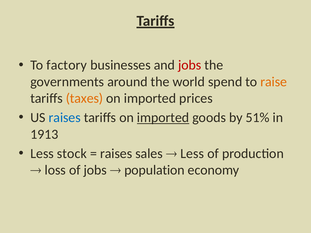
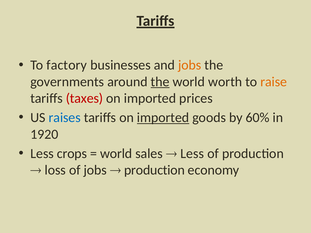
jobs at (190, 65) colour: red -> orange
the at (160, 82) underline: none -> present
spend: spend -> worth
taxes colour: orange -> red
51%: 51% -> 60%
1913: 1913 -> 1920
stock: stock -> crops
raises at (116, 154): raises -> world
population at (154, 170): population -> production
